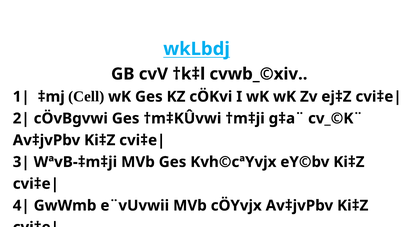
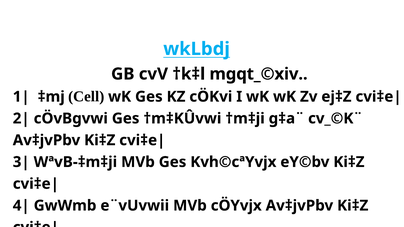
cvwb_©xiv: cvwb_©xiv -> mgqt_©xiv
